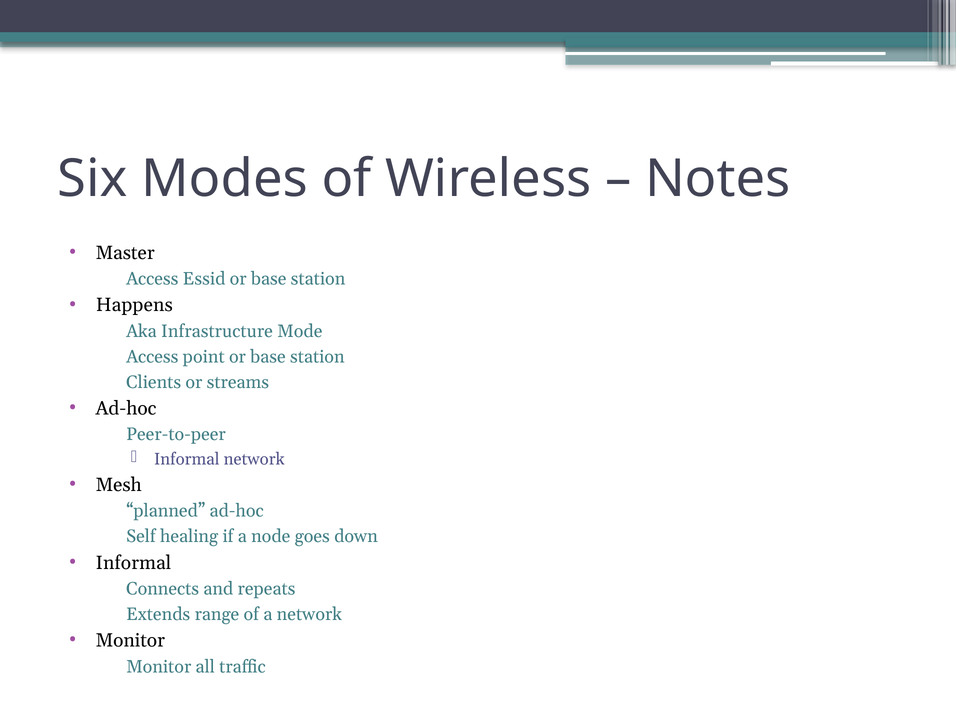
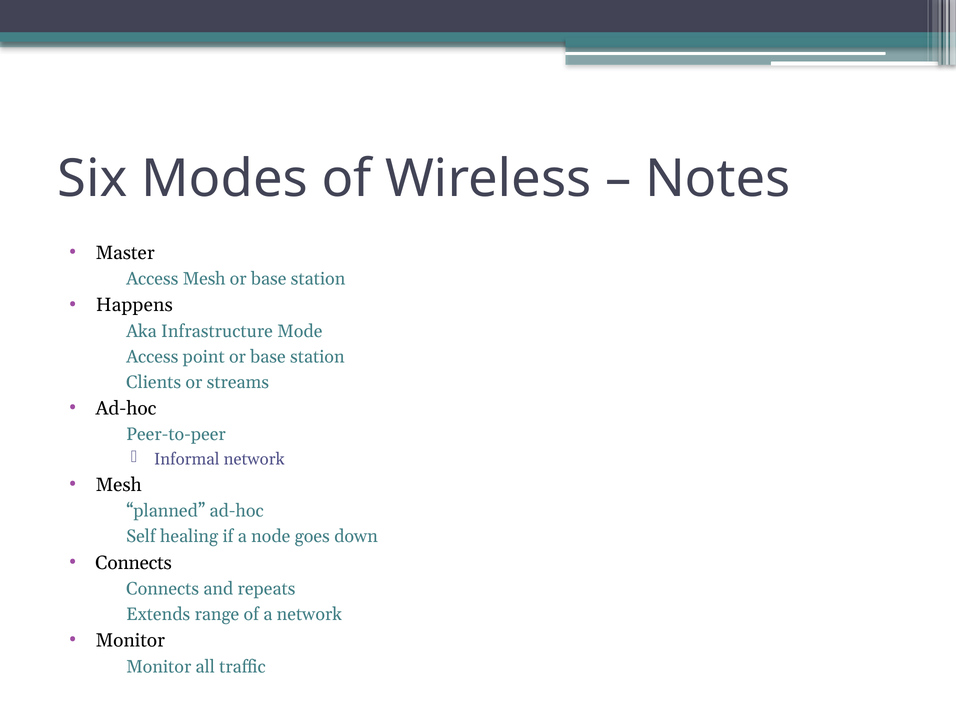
Access Essid: Essid -> Mesh
Informal at (133, 563): Informal -> Connects
